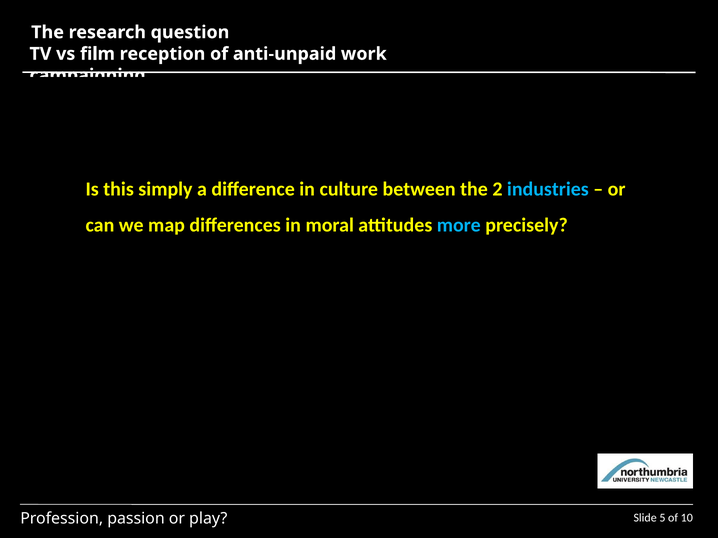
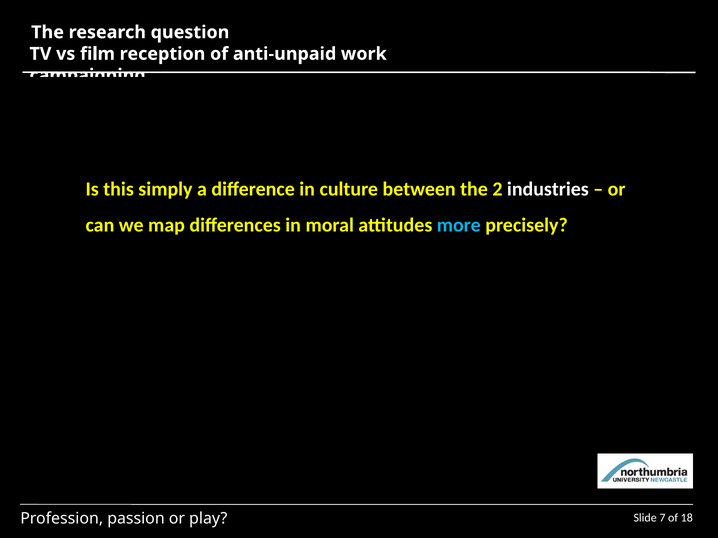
industries colour: light blue -> white
5: 5 -> 7
10: 10 -> 18
